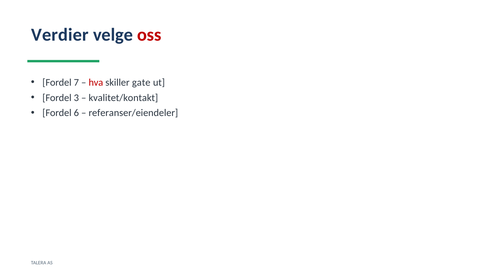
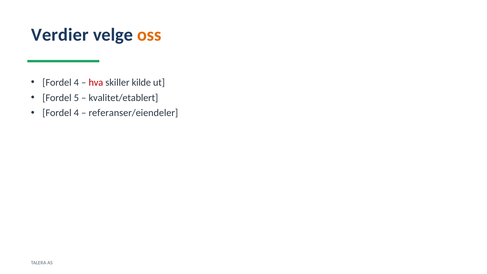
oss colour: red -> orange
7 at (76, 82): 7 -> 4
gate: gate -> kilde
3: 3 -> 5
kvalitet/kontakt: kvalitet/kontakt -> kvalitet/etablert
6 at (76, 113): 6 -> 4
